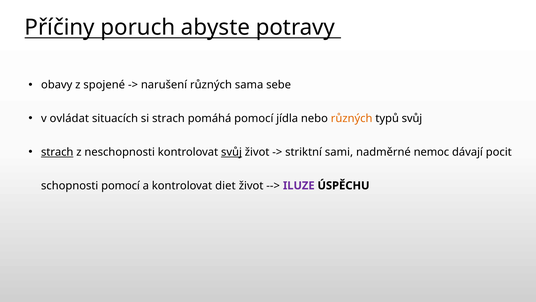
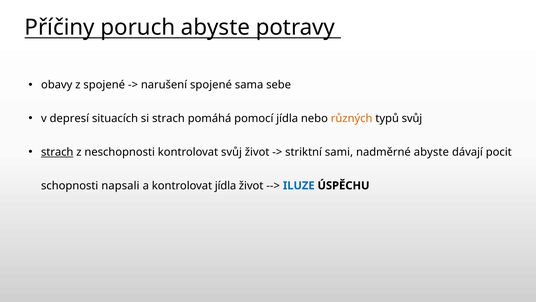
narušení různých: různých -> spojené
ovládat: ovládat -> depresí
svůj at (231, 152) underline: present -> none
nadměrné nemoc: nemoc -> abyste
schopnosti pomocí: pomocí -> napsali
kontrolovat diet: diet -> jídla
ILUZE colour: purple -> blue
